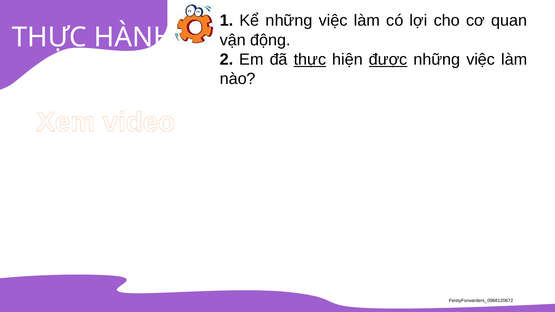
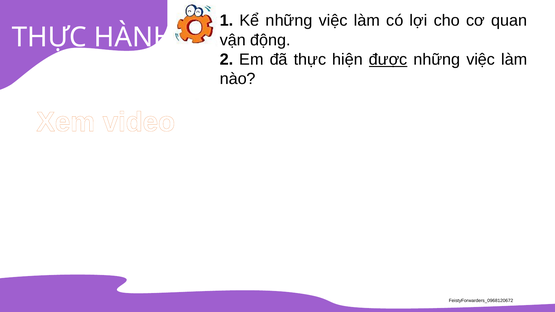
thực at (310, 60) underline: present -> none
